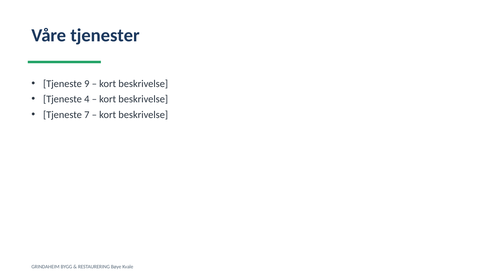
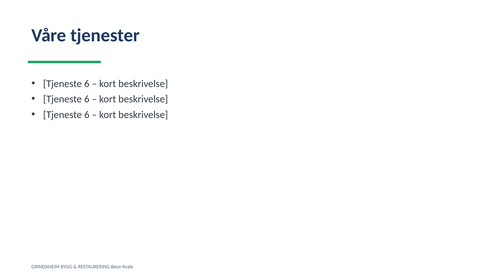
9 at (87, 84): 9 -> 6
4 at (87, 99): 4 -> 6
7 at (87, 115): 7 -> 6
